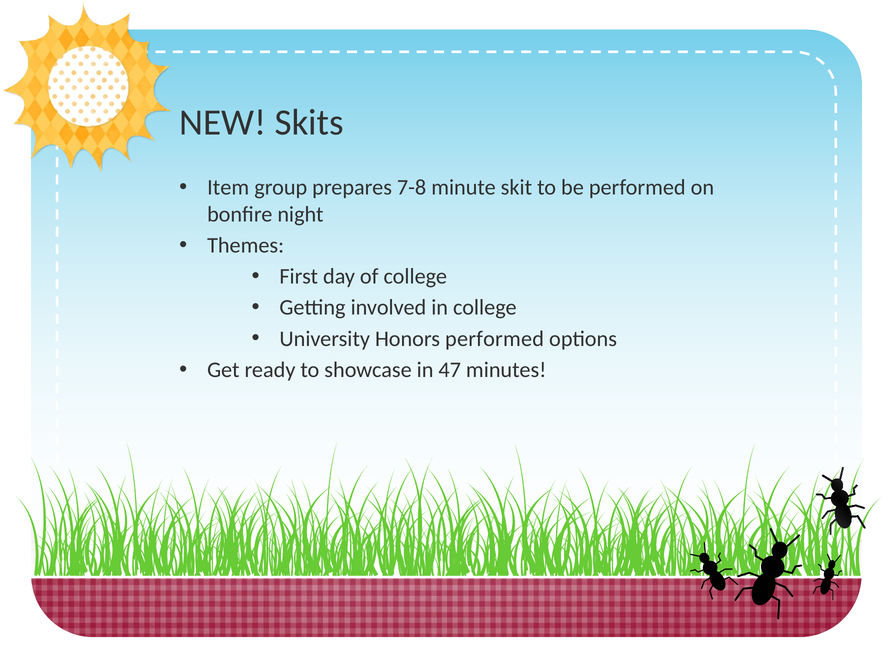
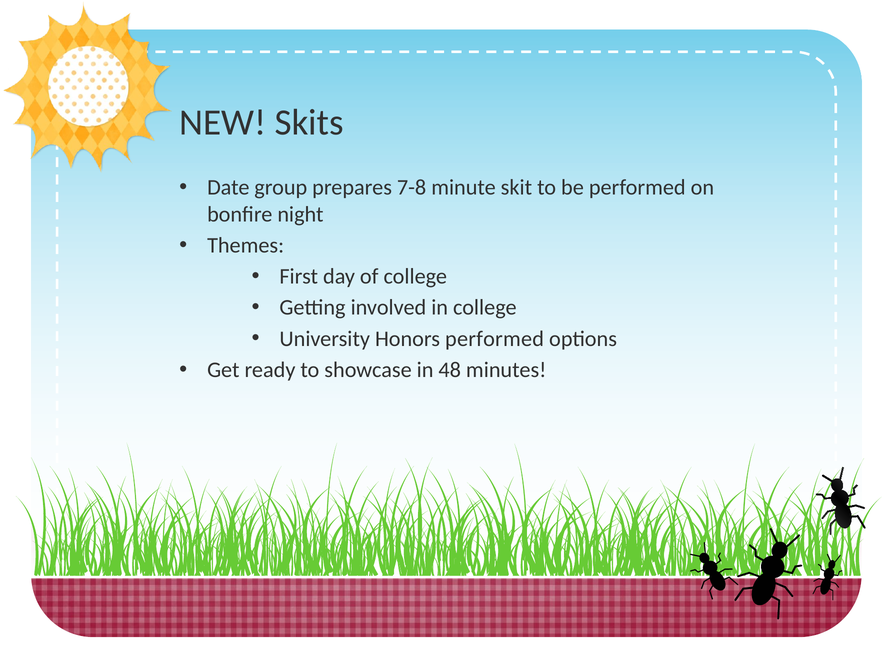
Item: Item -> Date
47: 47 -> 48
